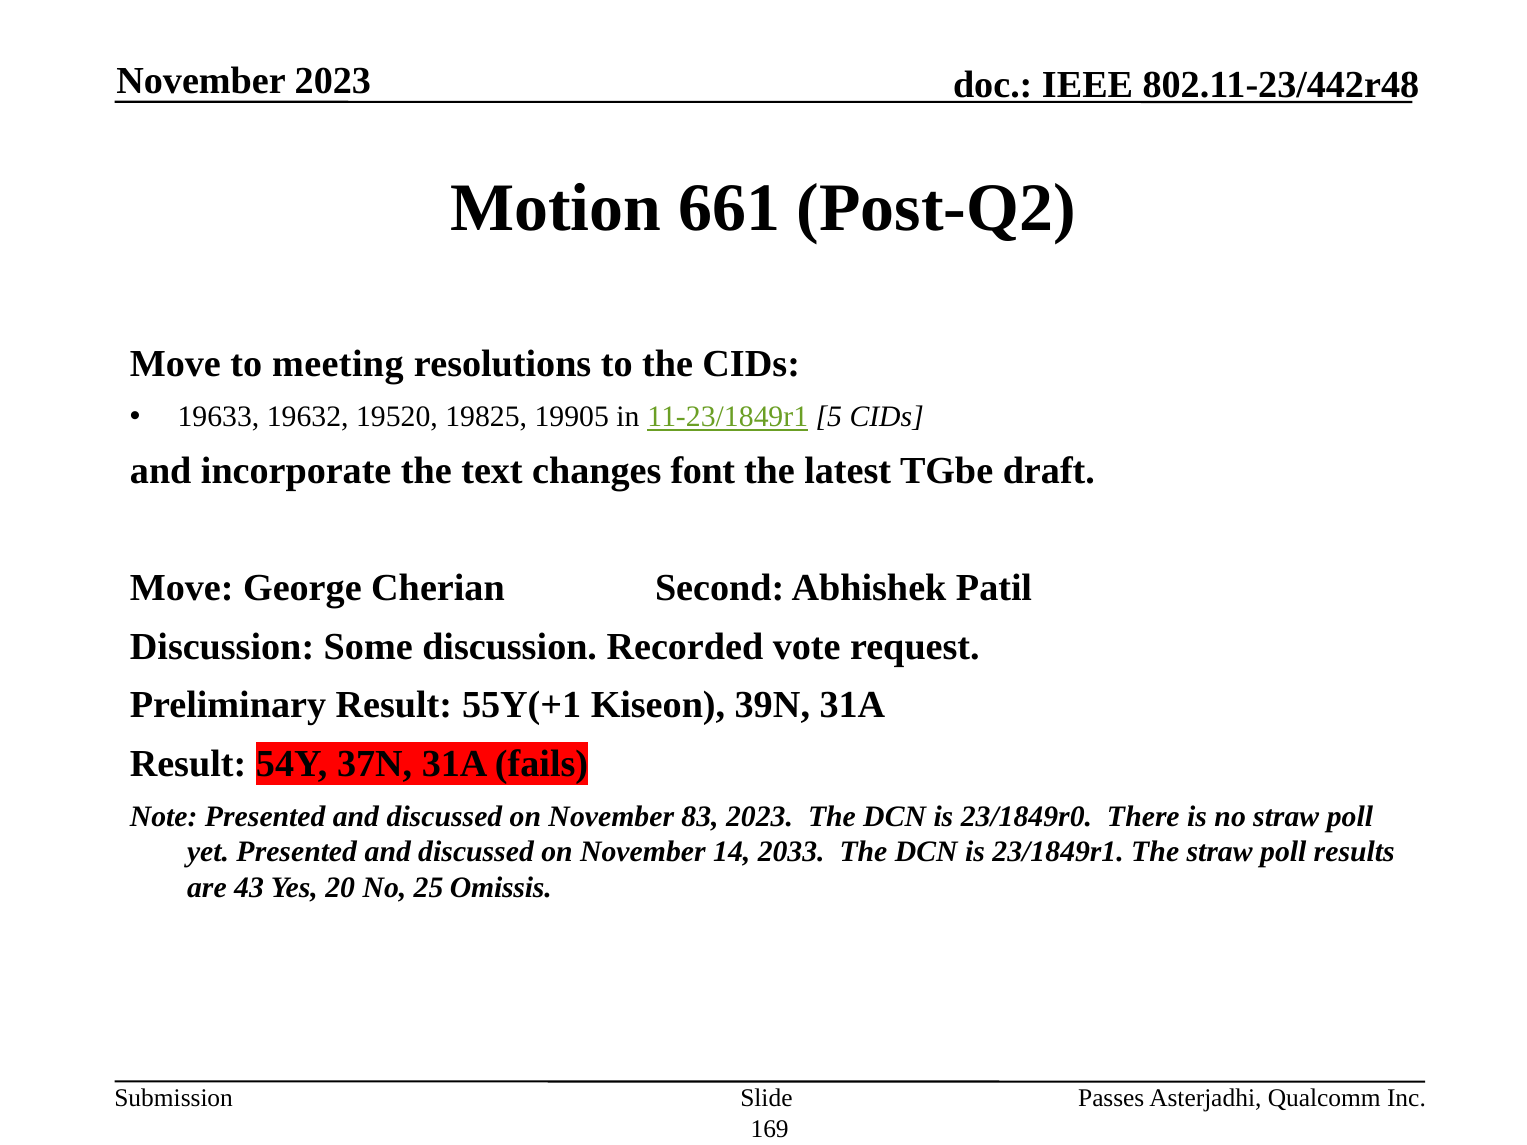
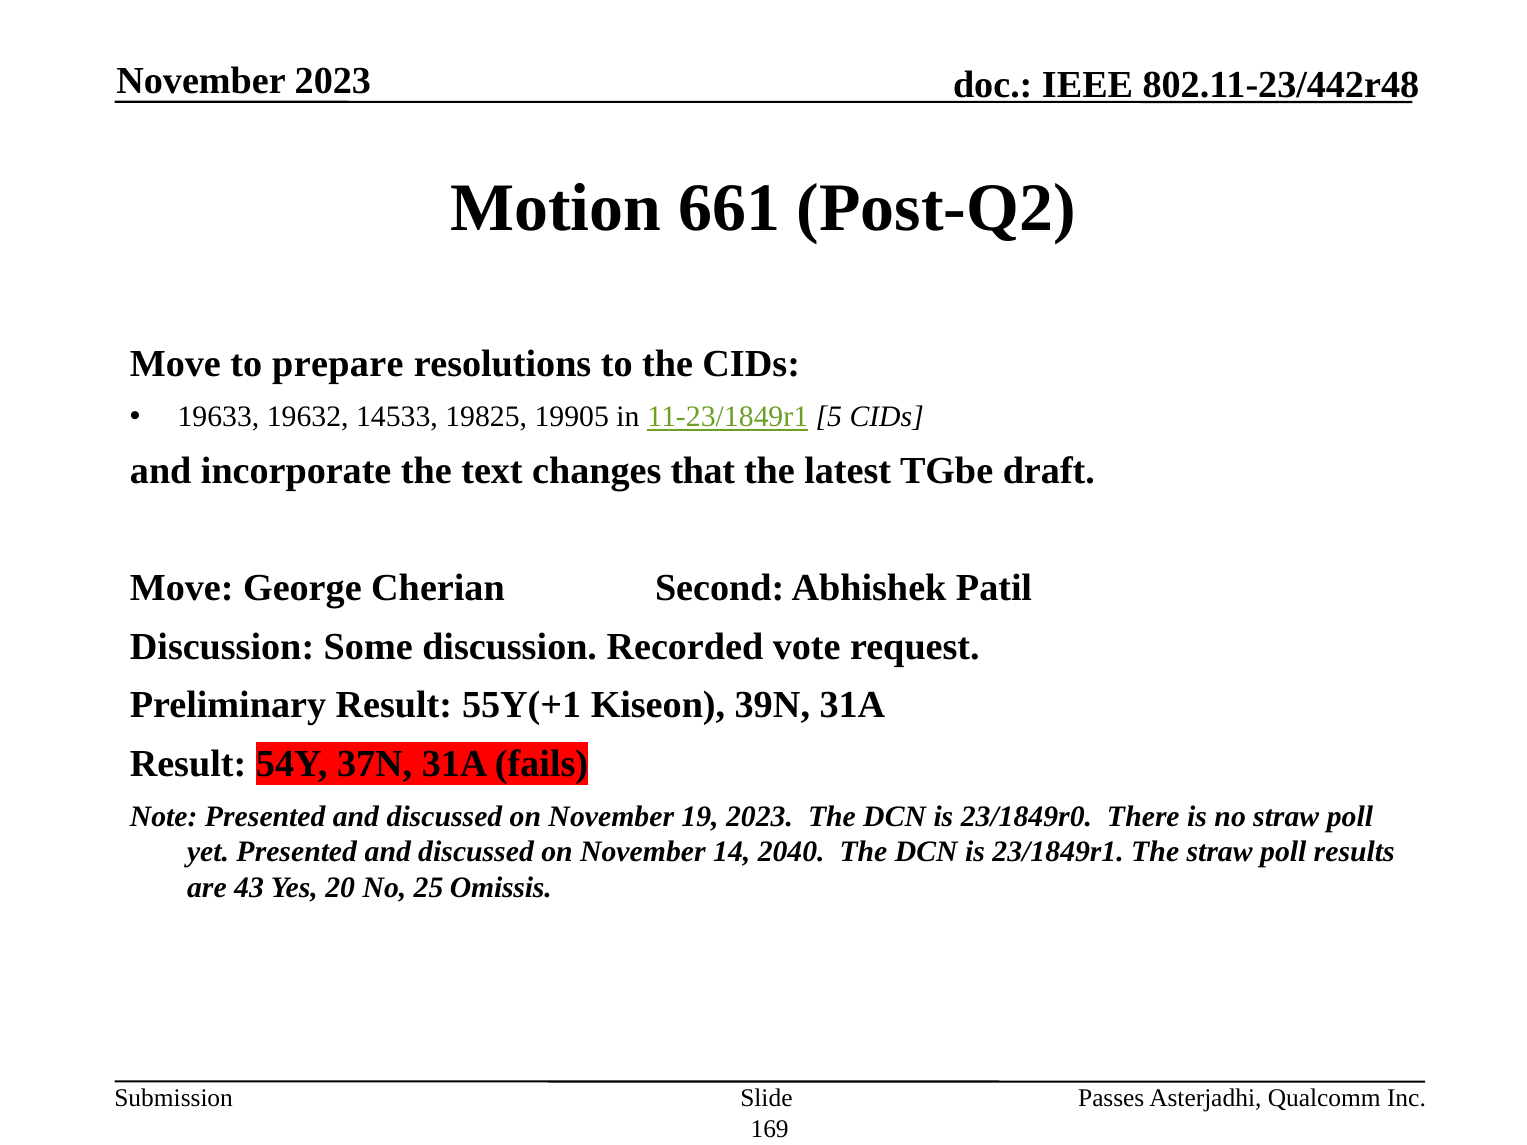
meeting: meeting -> prepare
19520: 19520 -> 14533
font: font -> that
83: 83 -> 19
2033: 2033 -> 2040
